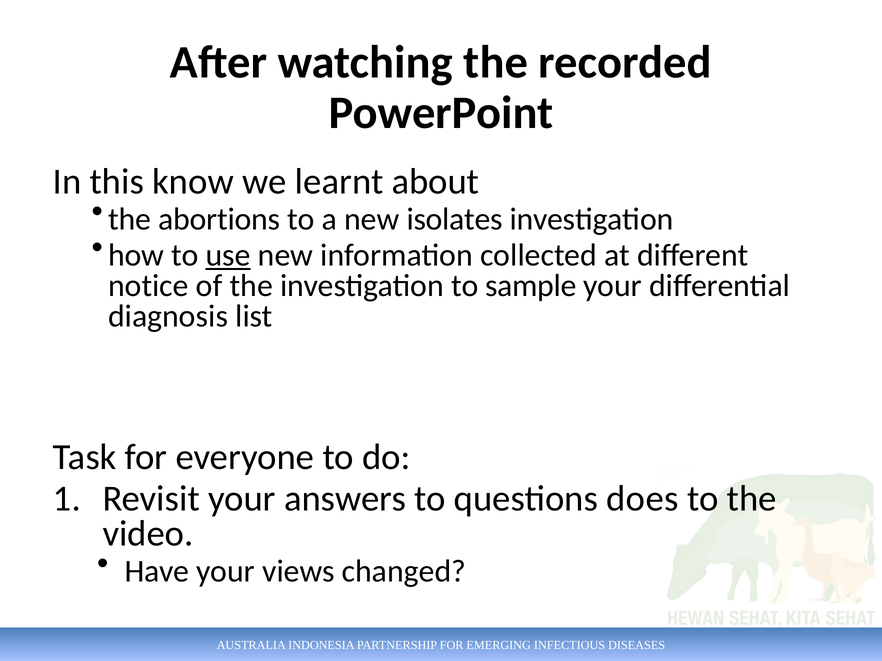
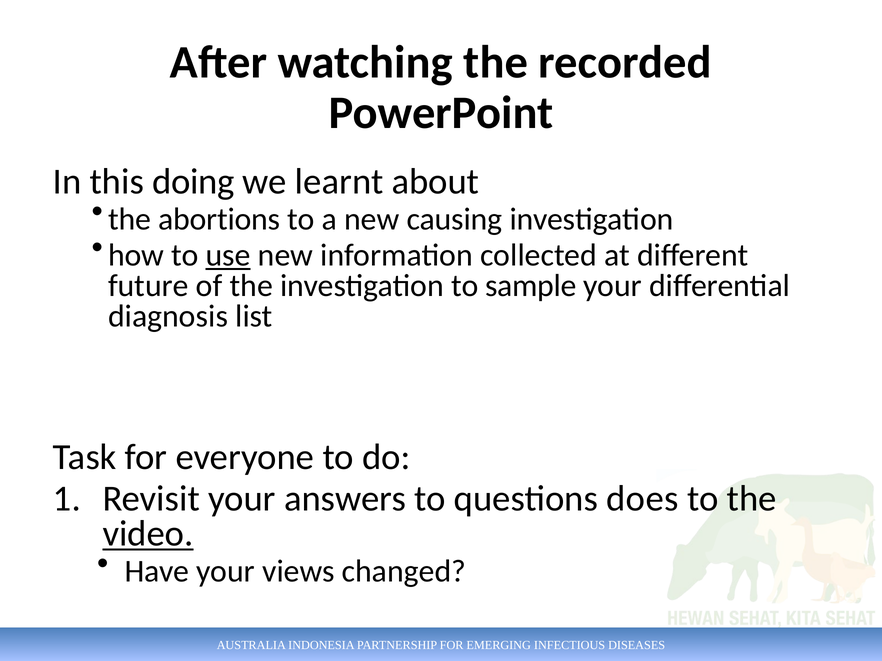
know: know -> doing
isolates: isolates -> causing
notice: notice -> future
video underline: none -> present
